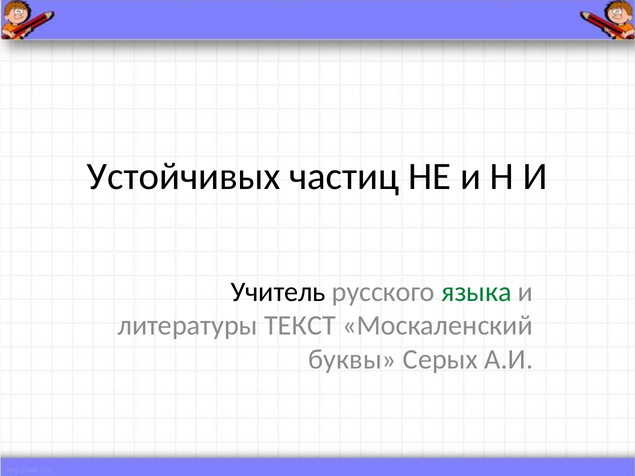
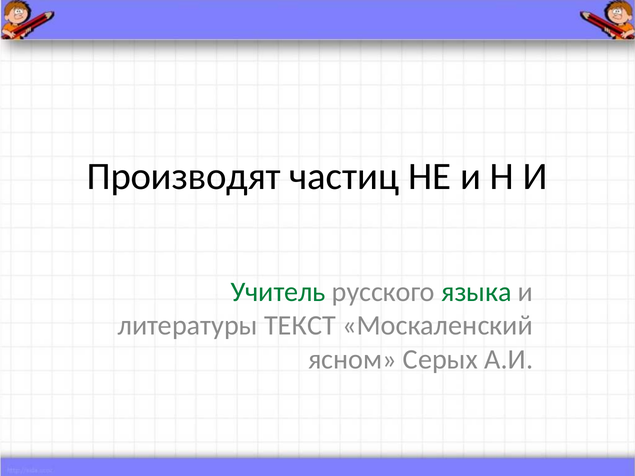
Устойчивых: Устойчивых -> Производят
Учитель colour: black -> green
буквы: буквы -> ясном
